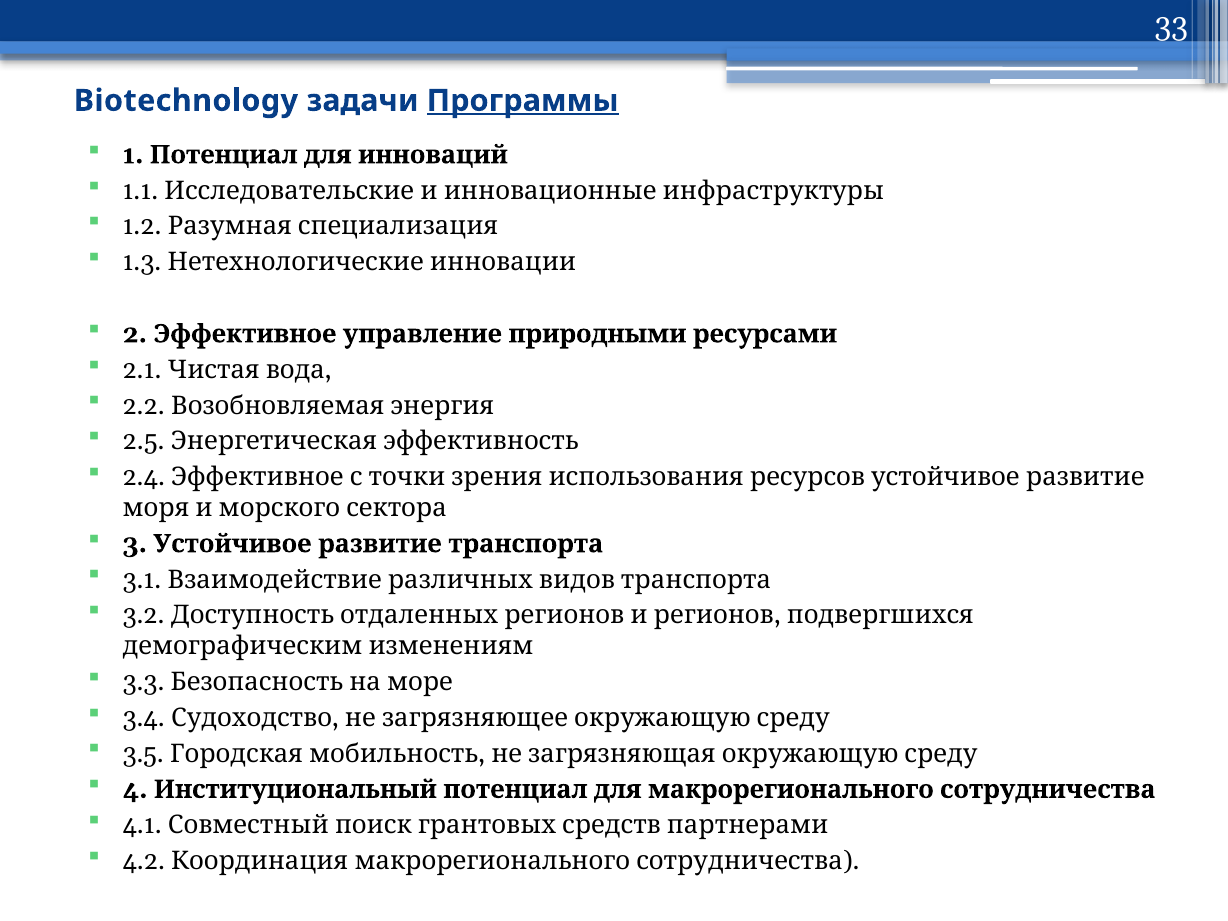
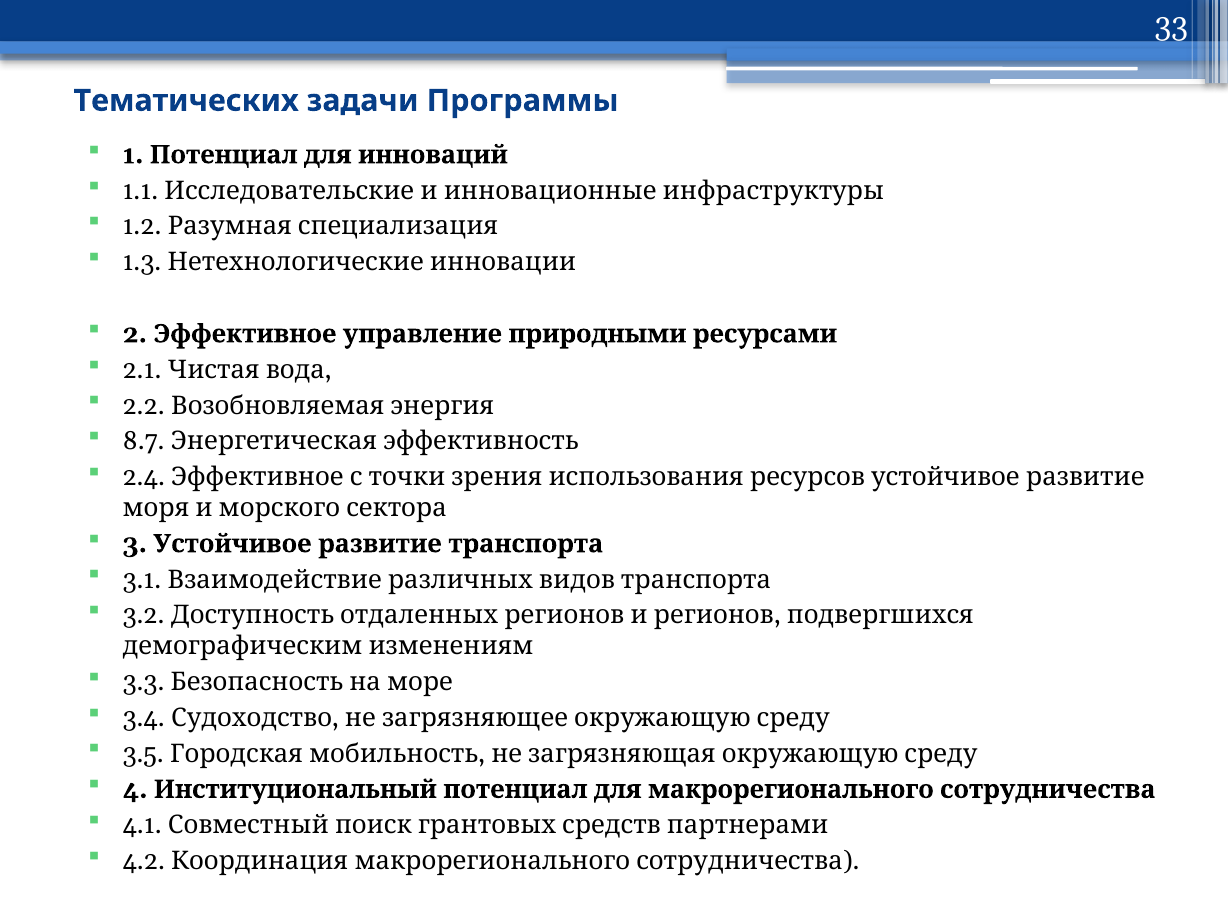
Biotechnology: Biotechnology -> Тематических
Программы underline: present -> none
2.5: 2.5 -> 8.7
